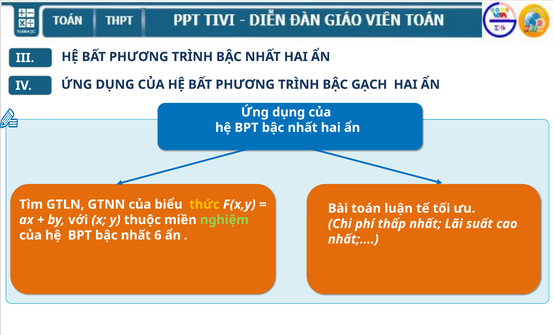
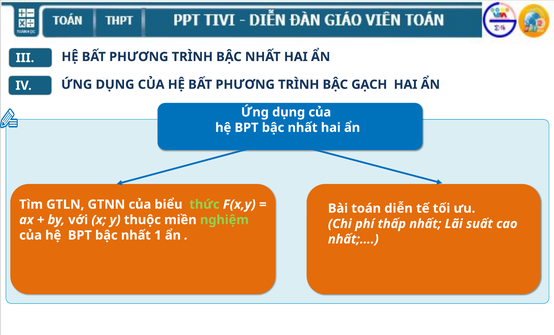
thức colour: yellow -> light green
luận: luận -> diễn
6: 6 -> 1
